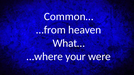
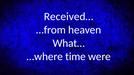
Common…: Common… -> Received…
your: your -> time
